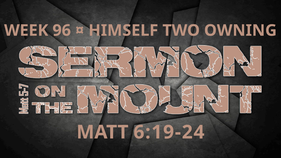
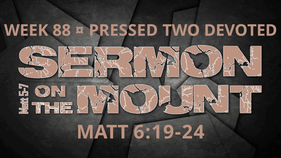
96: 96 -> 88
HIMSELF: HIMSELF -> PRESSED
OWNING: OWNING -> DEVOTED
